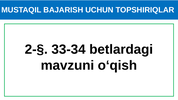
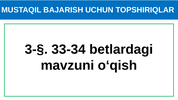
2-§: 2-§ -> 3-§
